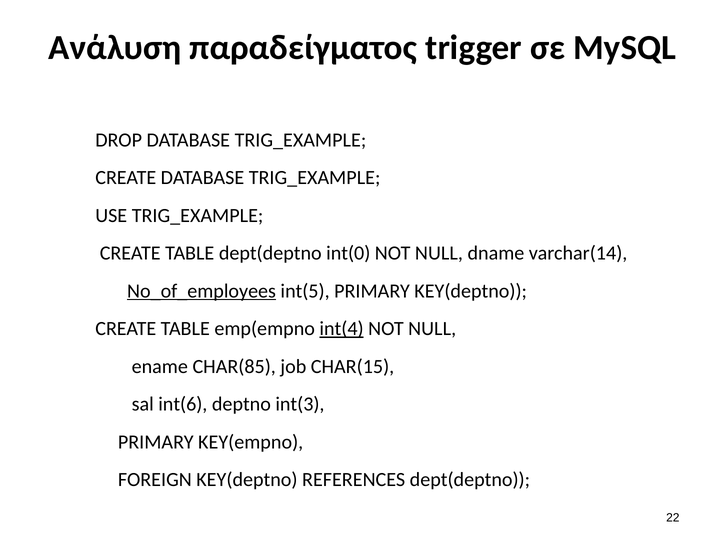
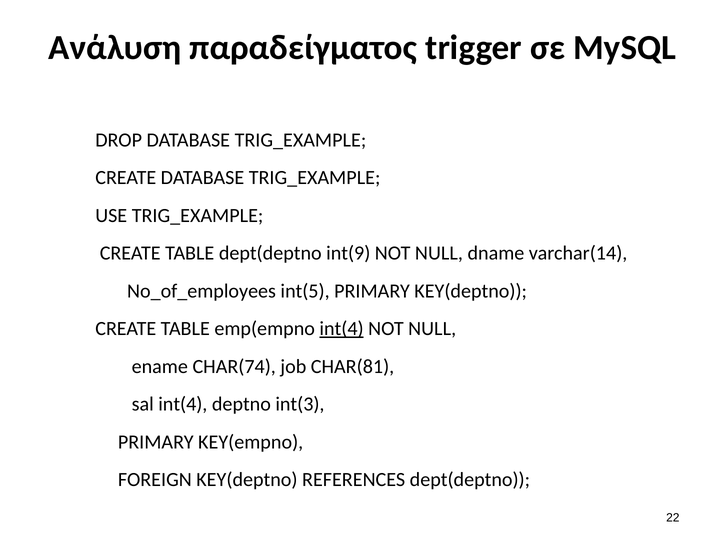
int(0: int(0 -> int(9
No_of_employees underline: present -> none
CHAR(85: CHAR(85 -> CHAR(74
CHAR(15: CHAR(15 -> CHAR(81
sal int(6: int(6 -> int(4
